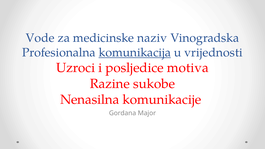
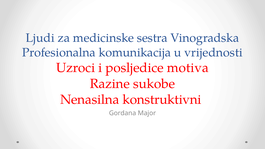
Vode: Vode -> Ljudi
naziv: naziv -> sestra
komunikacija underline: present -> none
komunikacije: komunikacije -> konstruktivni
